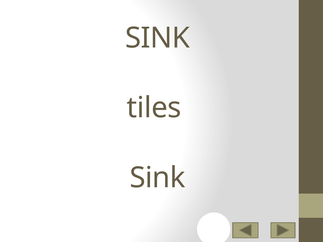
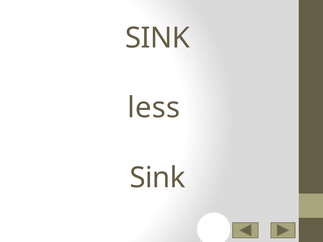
tiles: tiles -> less
